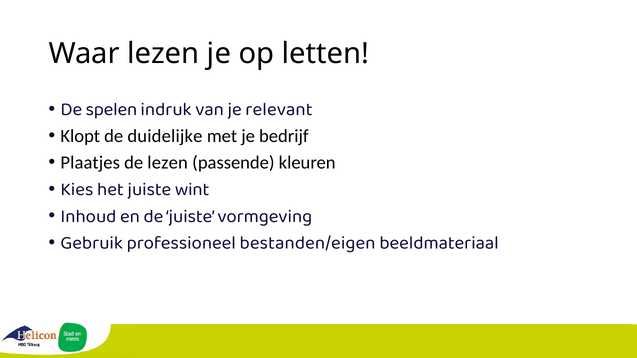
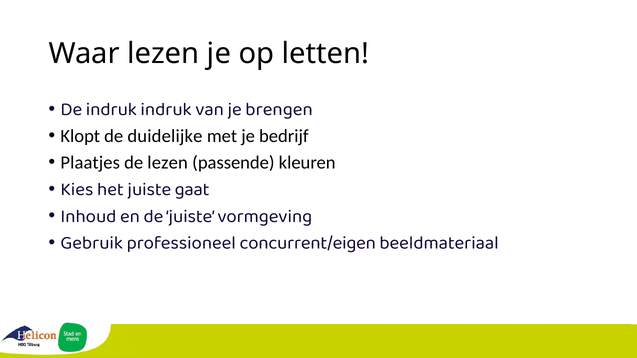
De spelen: spelen -> indruk
relevant: relevant -> brengen
wint: wint -> gaat
bestanden/eigen: bestanden/eigen -> concurrent/eigen
